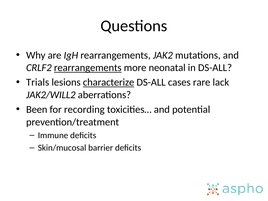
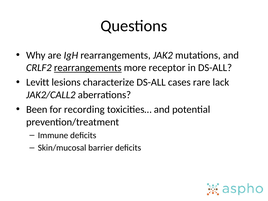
neonatal: neonatal -> receptor
Trials: Trials -> Levitt
characterize underline: present -> none
JAK2/WILL2: JAK2/WILL2 -> JAK2/CALL2
